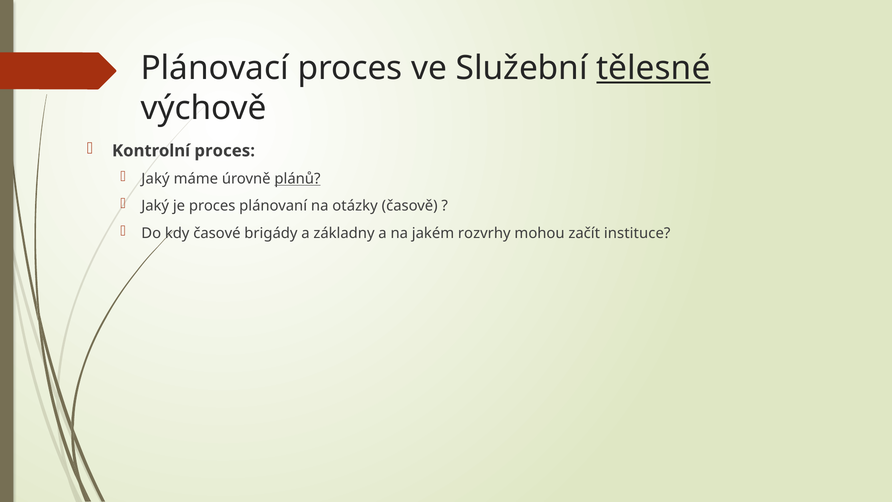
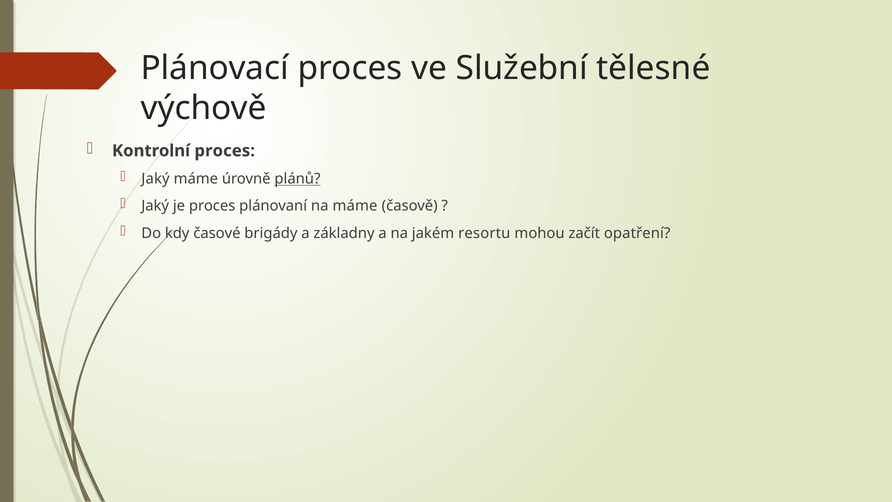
tělesné underline: present -> none
na otázky: otázky -> máme
rozvrhy: rozvrhy -> resortu
instituce: instituce -> opatření
